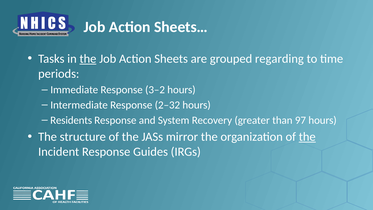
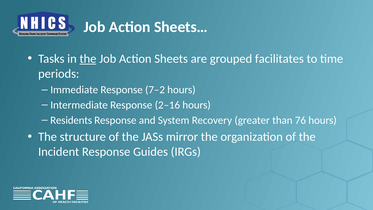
regarding: regarding -> facilitates
3–2: 3–2 -> 7–2
2–32: 2–32 -> 2–16
97: 97 -> 76
the at (307, 137) underline: present -> none
